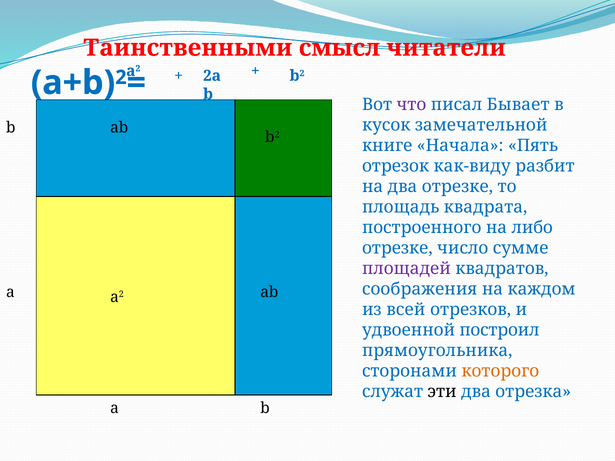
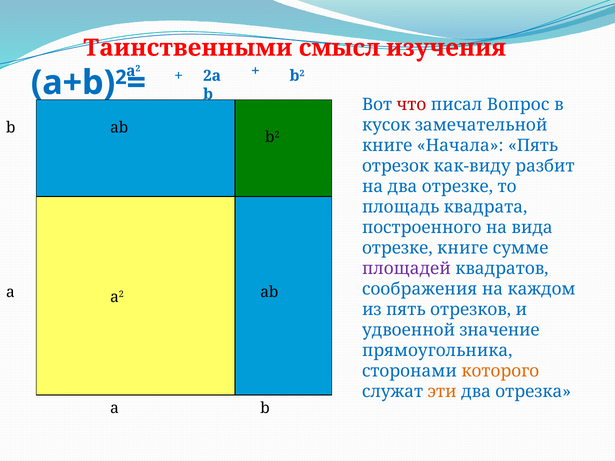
читатели: читатели -> изучения
что colour: purple -> red
Бывает: Бывает -> Вопрос
либо: либо -> вида
отрезке число: число -> книге
из всей: всей -> пять
построил: построил -> значение
эти colour: black -> orange
